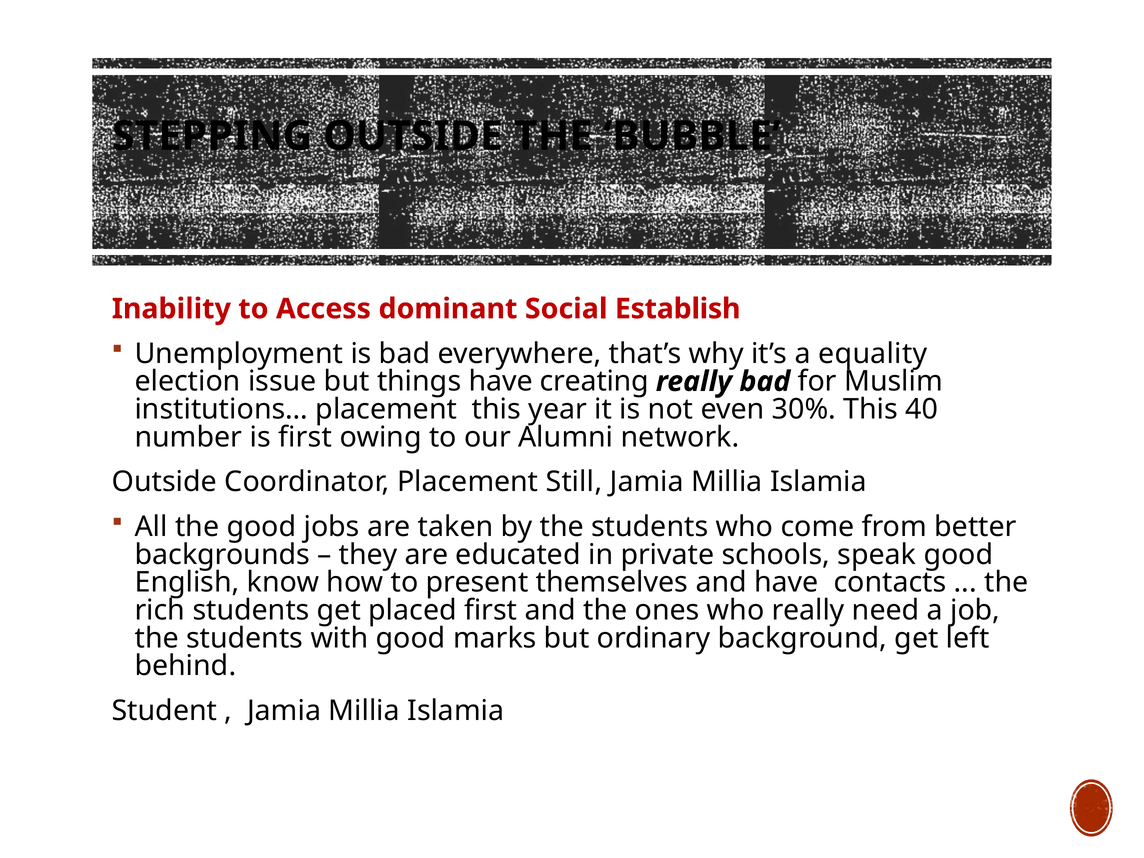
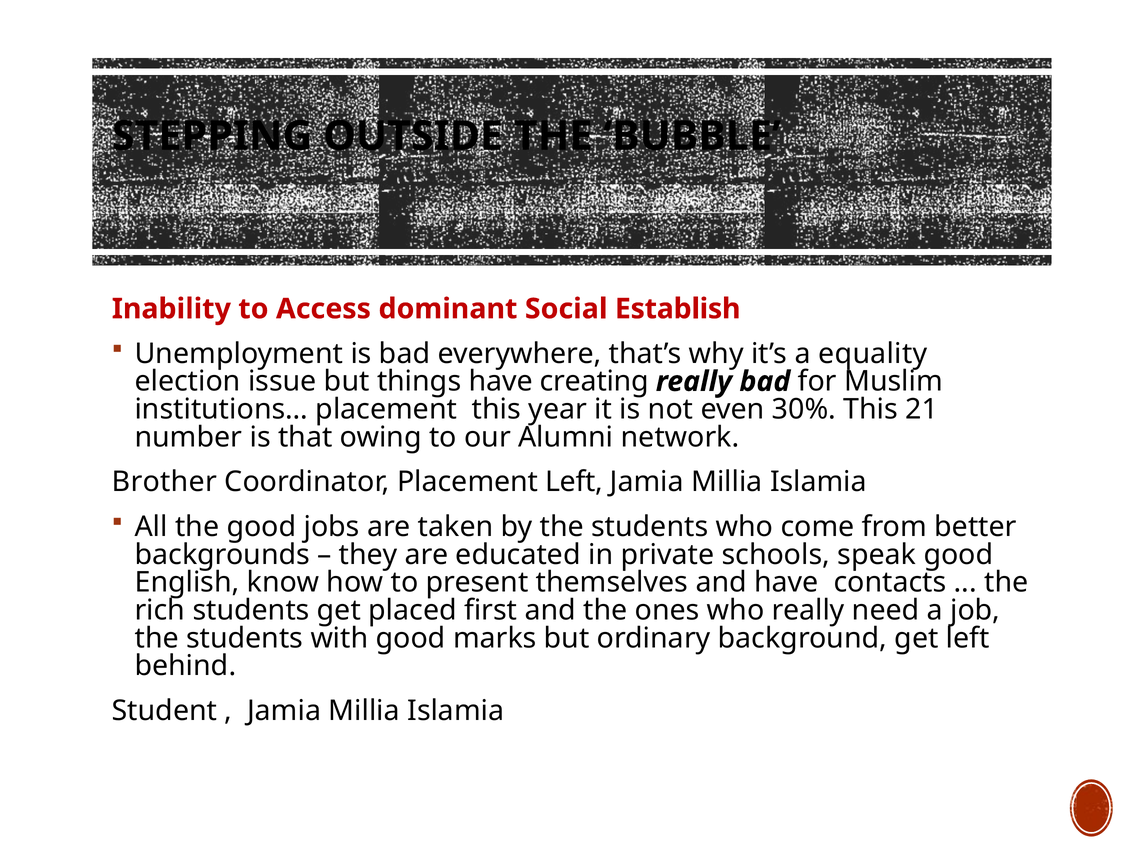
40: 40 -> 21
is first: first -> that
Outside at (164, 482): Outside -> Brother
Placement Still: Still -> Left
